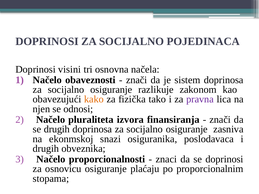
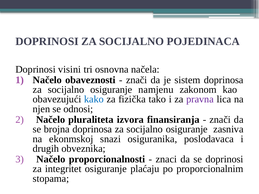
razlikuje: razlikuje -> namjenu
kako colour: orange -> blue
se drugih: drugih -> brojna
osnovicu: osnovicu -> integritet
